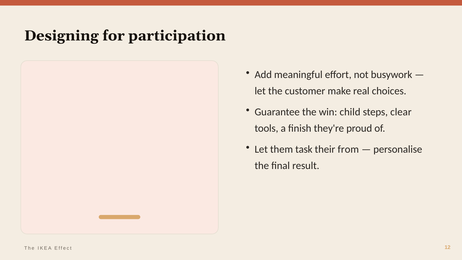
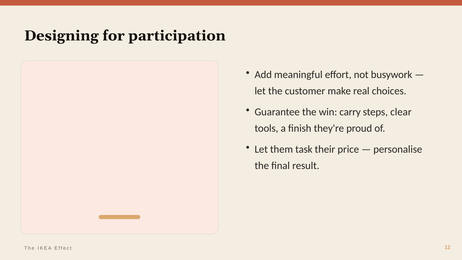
child: child -> carry
from: from -> price
